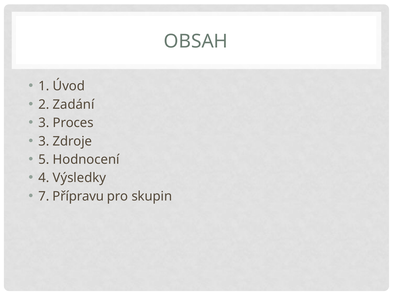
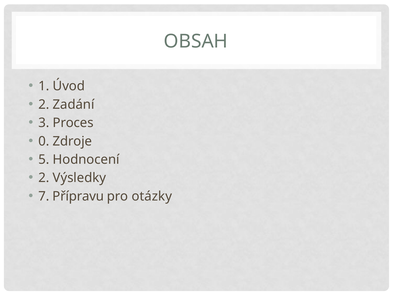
3 at (44, 141): 3 -> 0
4 at (44, 178): 4 -> 2
skupin: skupin -> otázky
